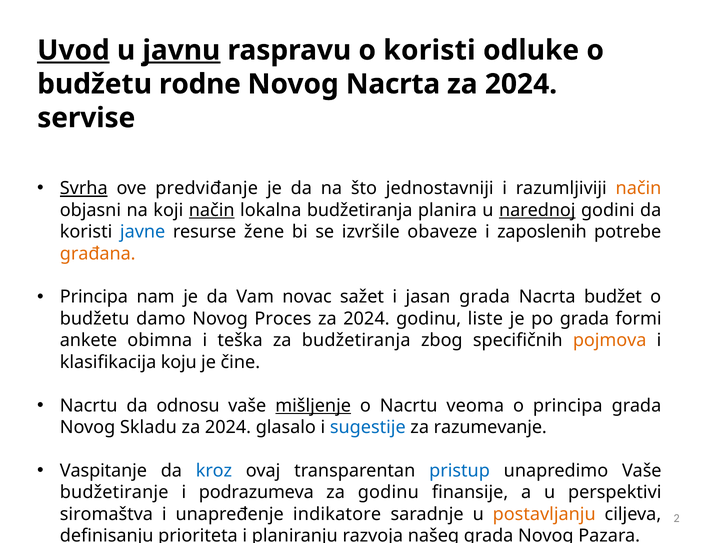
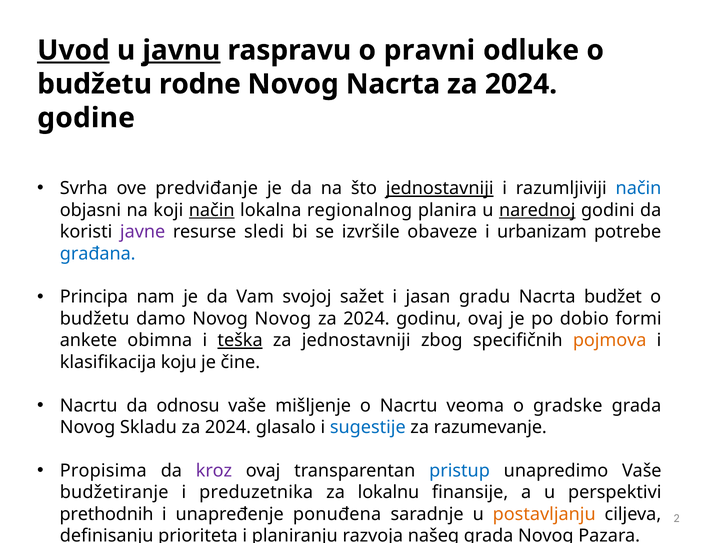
o koristi: koristi -> pravni
servise: servise -> godine
Svrha underline: present -> none
jednostavniji at (440, 188) underline: none -> present
način at (638, 188) colour: orange -> blue
lokalna budžetiranja: budžetiranja -> regionalnog
javne colour: blue -> purple
žene: žene -> sledi
zaposlenih: zaposlenih -> urbanizam
građana colour: orange -> blue
novac: novac -> svojoj
jasan grada: grada -> gradu
Novog Proces: Proces -> Novog
godinu liste: liste -> ovaj
po grada: grada -> dobio
teška underline: none -> present
za budžetiranja: budžetiranja -> jednostavniji
mišljenje underline: present -> none
o principa: principa -> gradske
Vaspitanje: Vaspitanje -> Propisima
kroz colour: blue -> purple
podrazumeva: podrazumeva -> preduzetnika
za godinu: godinu -> lokalnu
siromaštva: siromaštva -> prethodnih
indikatore: indikatore -> ponuđena
